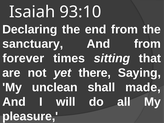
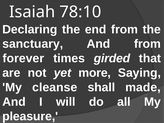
93:10: 93:10 -> 78:10
sitting: sitting -> girded
there: there -> more
unclean: unclean -> cleanse
